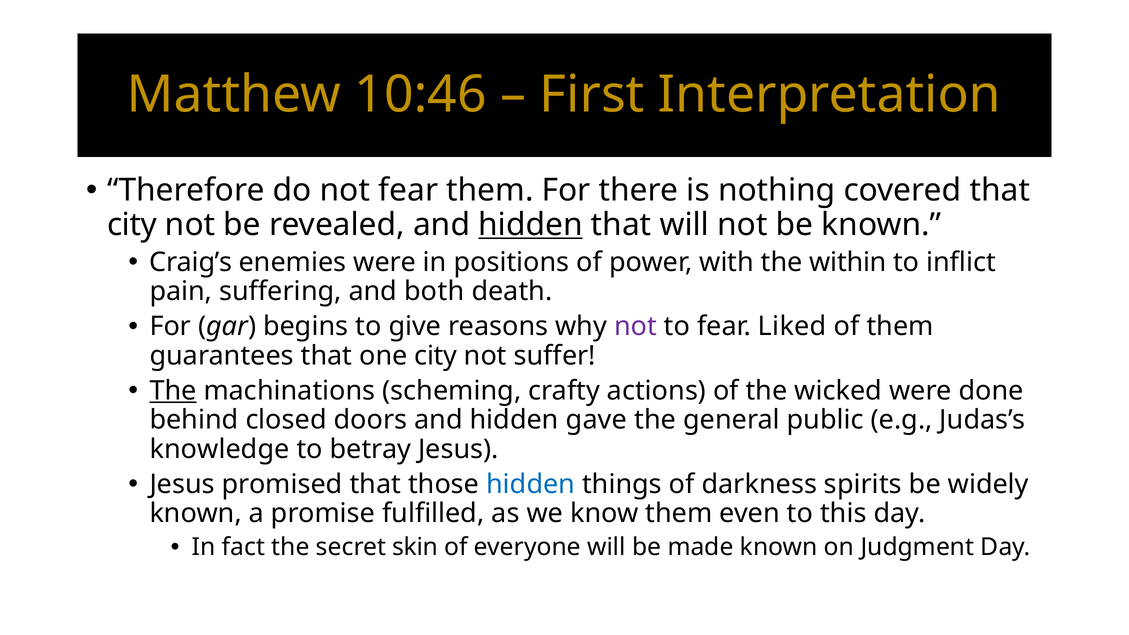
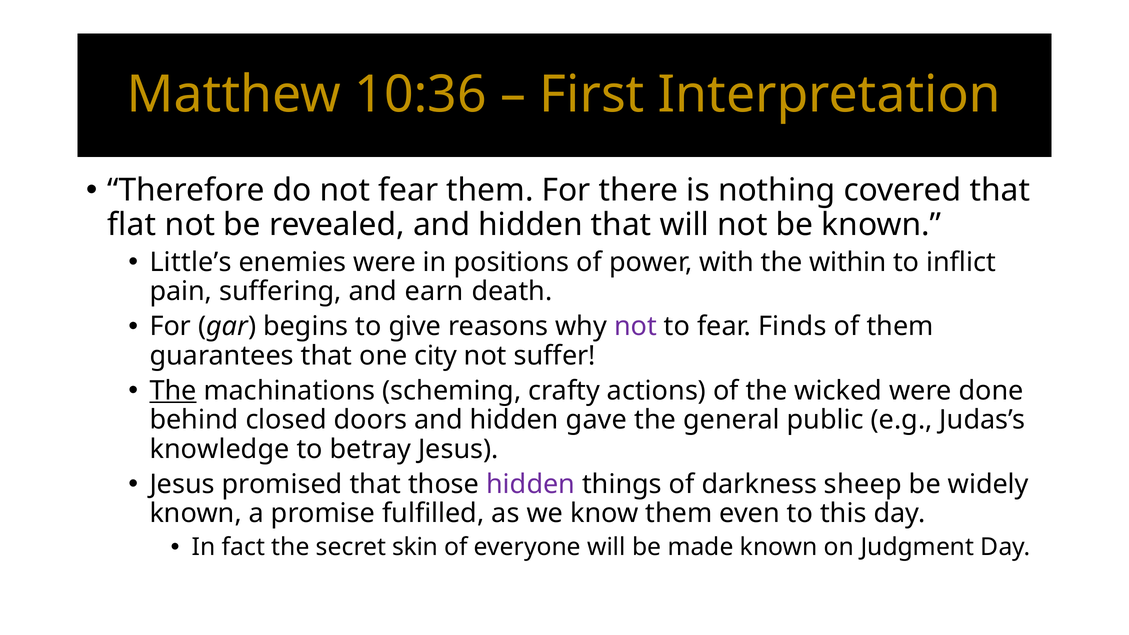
10:46: 10:46 -> 10:36
city at (132, 225): city -> flat
hidden at (531, 225) underline: present -> none
Craig’s: Craig’s -> Little’s
both: both -> earn
Liked: Liked -> Finds
hidden at (531, 484) colour: blue -> purple
spirits: spirits -> sheep
